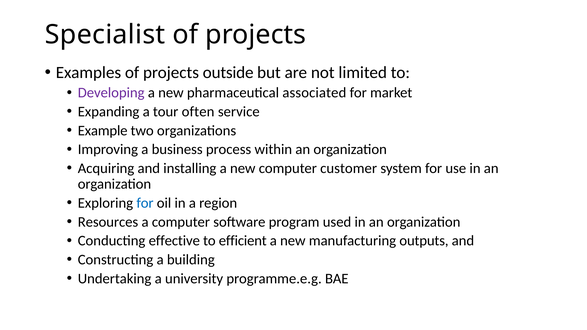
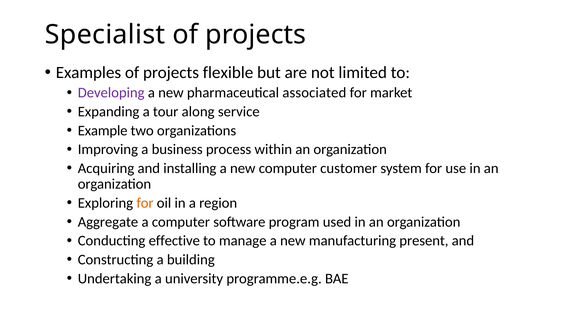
outside: outside -> flexible
often: often -> along
for at (145, 203) colour: blue -> orange
Resources: Resources -> Aggregate
efficient: efficient -> manage
outputs: outputs -> present
